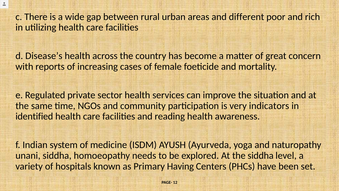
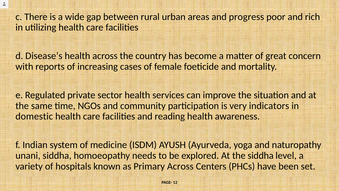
different: different -> progress
identified: identified -> domestic
Primary Having: Having -> Across
